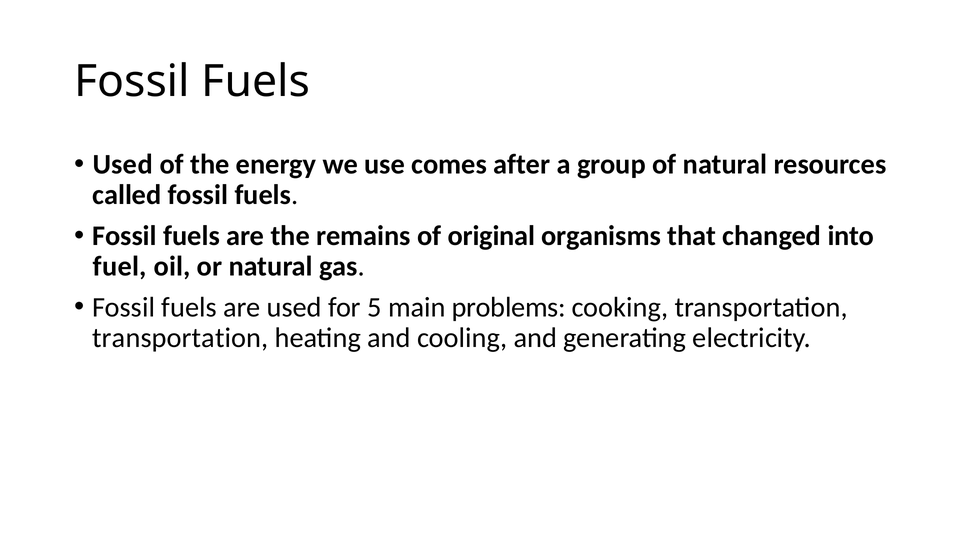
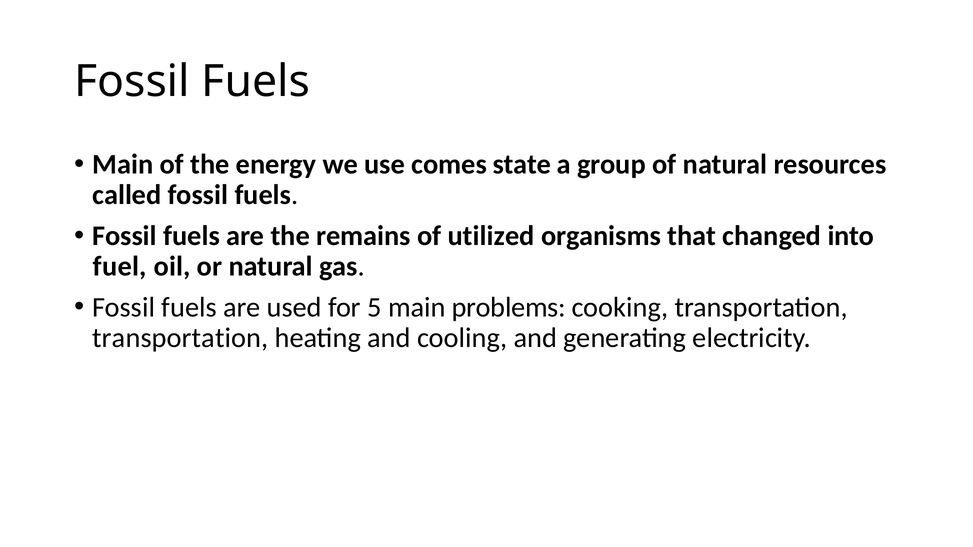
Used at (123, 165): Used -> Main
after: after -> state
original: original -> utilized
